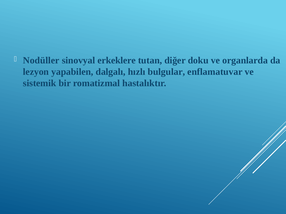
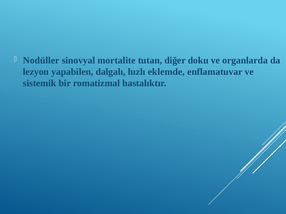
erkeklere: erkeklere -> mortalite
bulgular: bulgular -> eklemde
